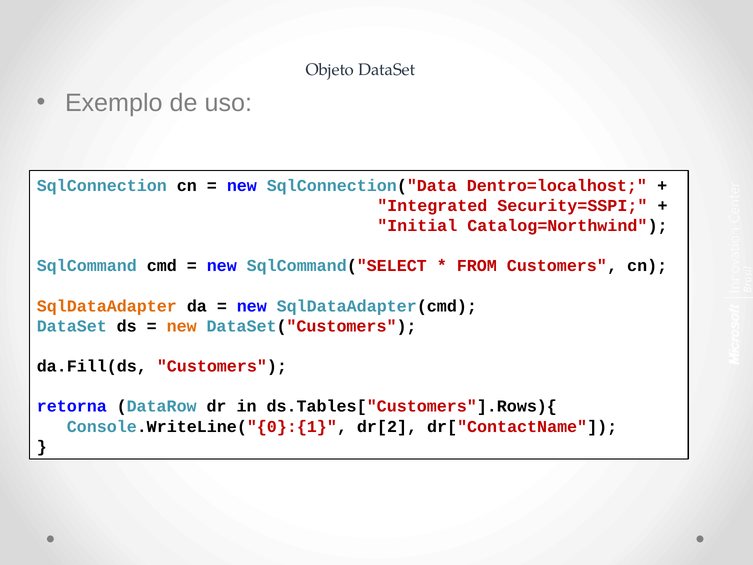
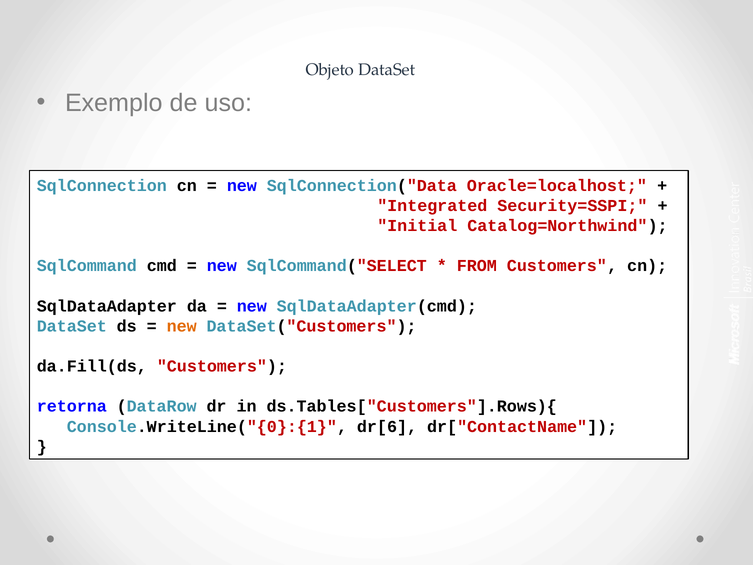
Dentro=localhost: Dentro=localhost -> Oracle=localhost
SqlDataAdapter colour: orange -> black
dr[2: dr[2 -> dr[6
